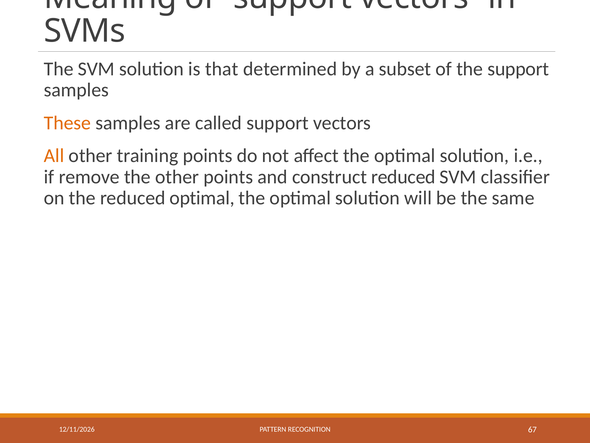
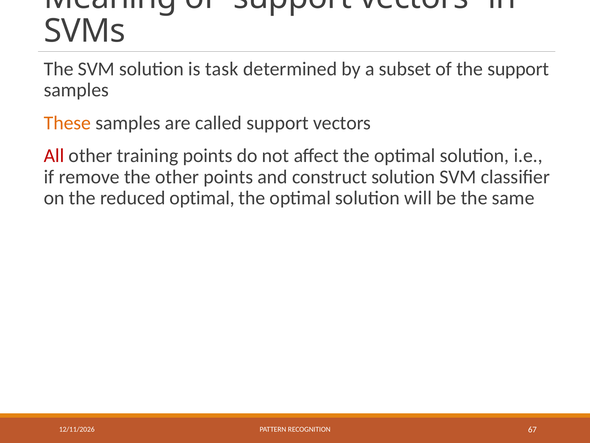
that: that -> task
All colour: orange -> red
construct reduced: reduced -> solution
